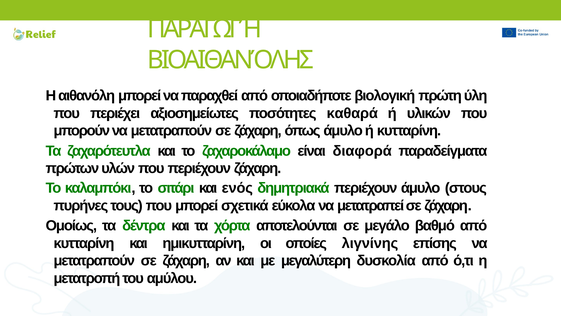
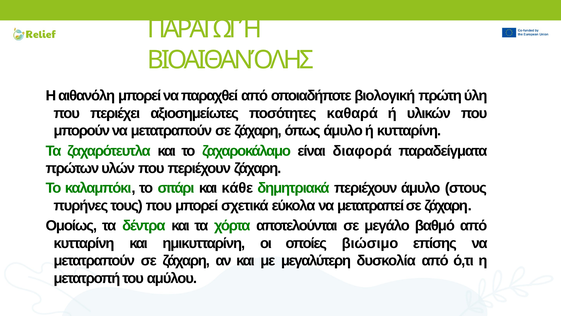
ενός: ενός -> κάθε
λιγνίνης: λιγνίνης -> βιώσιμο
